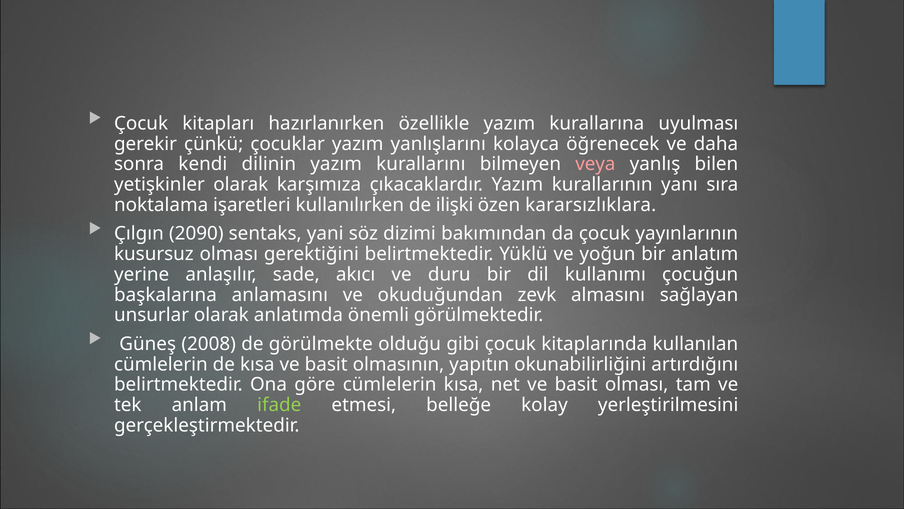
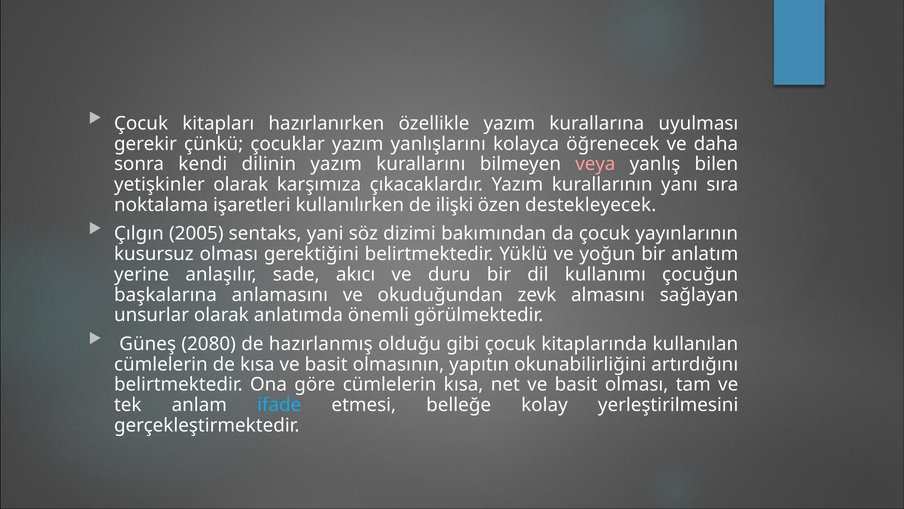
kararsızlıklara: kararsızlıklara -> destekleyecek
2090: 2090 -> 2005
2008: 2008 -> 2080
görülmekte: görülmekte -> hazırlanmış
ifade colour: light green -> light blue
